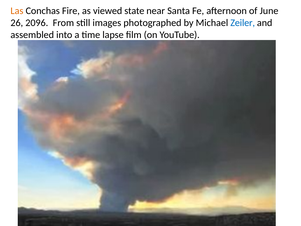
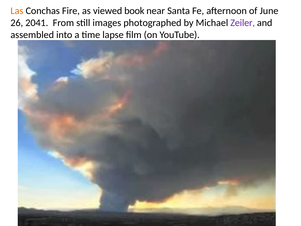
state: state -> book
2096: 2096 -> 2041
Zeiler colour: blue -> purple
